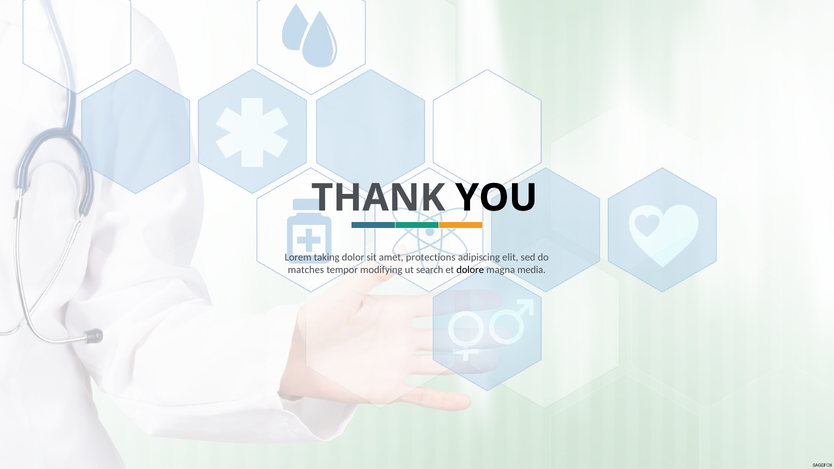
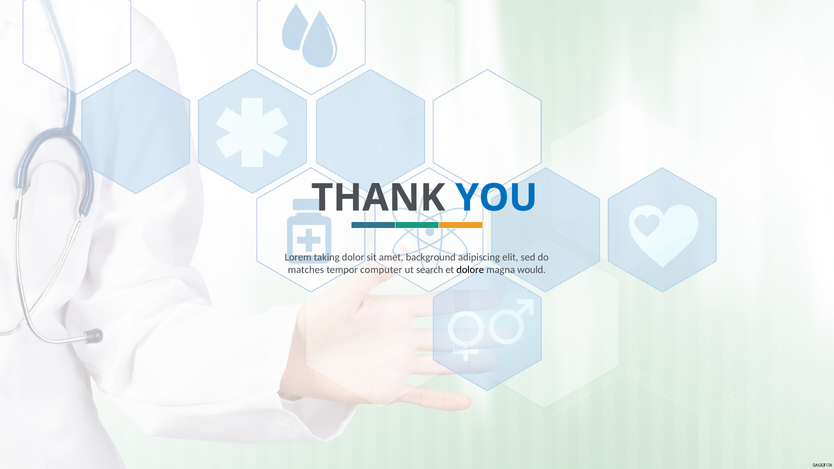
YOU colour: black -> blue
protections: protections -> background
modifying: modifying -> computer
media: media -> would
